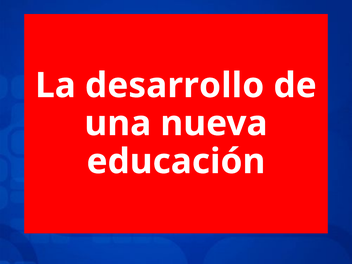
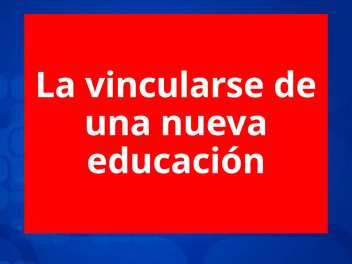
desarrollo: desarrollo -> vincularse
